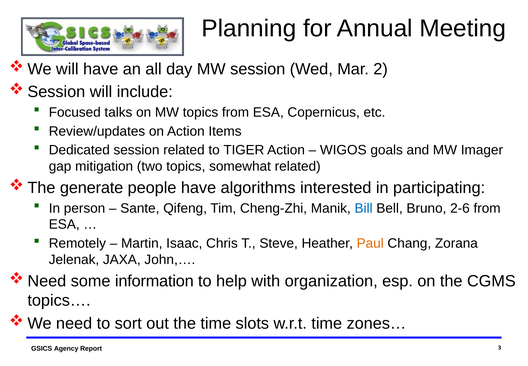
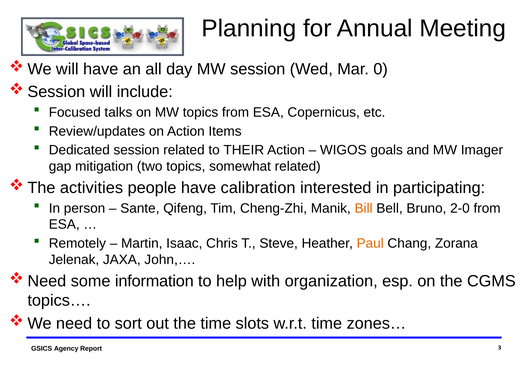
2: 2 -> 0
TIGER: TIGER -> THEIR
generate: generate -> activities
algorithms: algorithms -> calibration
Bill colour: blue -> orange
2-6: 2-6 -> 2-0
